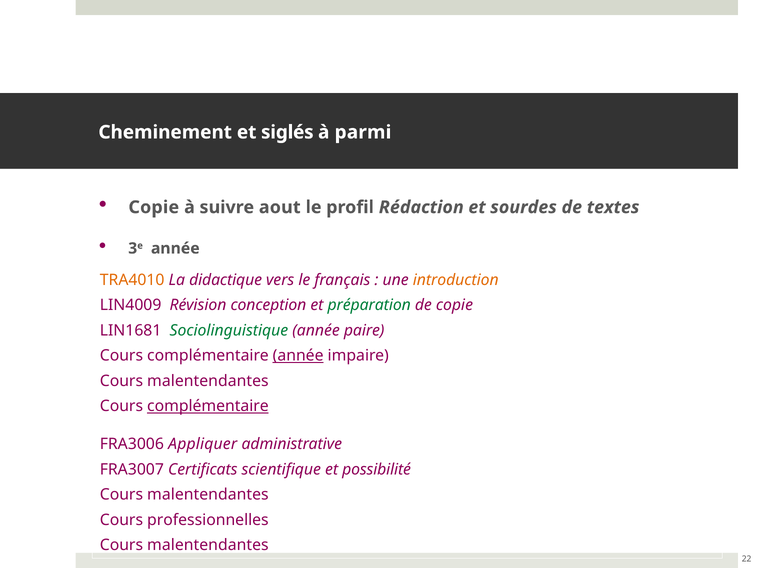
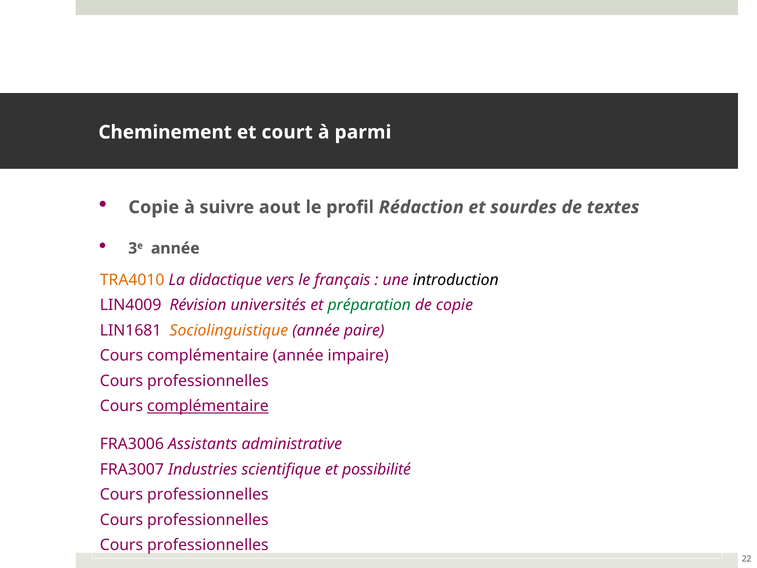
siglés: siglés -> court
introduction colour: orange -> black
conception: conception -> universités
Sociolinguistique colour: green -> orange
année at (298, 356) underline: present -> none
malentendantes at (208, 381): malentendantes -> professionnelles
Appliquer: Appliquer -> Assistants
Certificats: Certificats -> Industries
malentendantes at (208, 494): malentendantes -> professionnelles
malentendantes at (208, 545): malentendantes -> professionnelles
